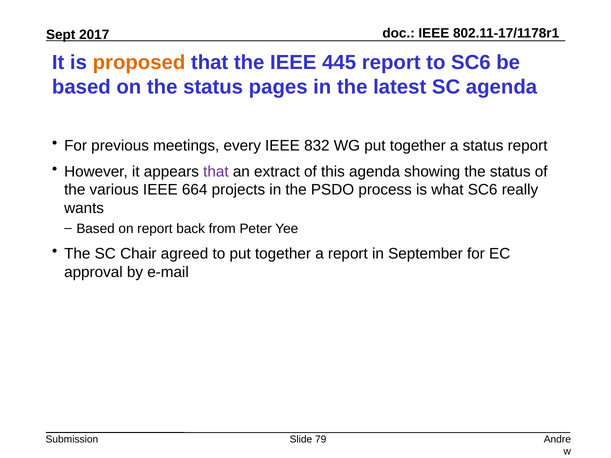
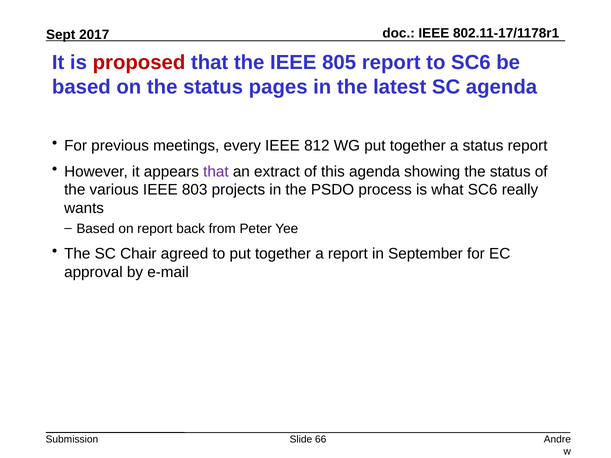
proposed colour: orange -> red
445: 445 -> 805
832: 832 -> 812
664: 664 -> 803
79: 79 -> 66
